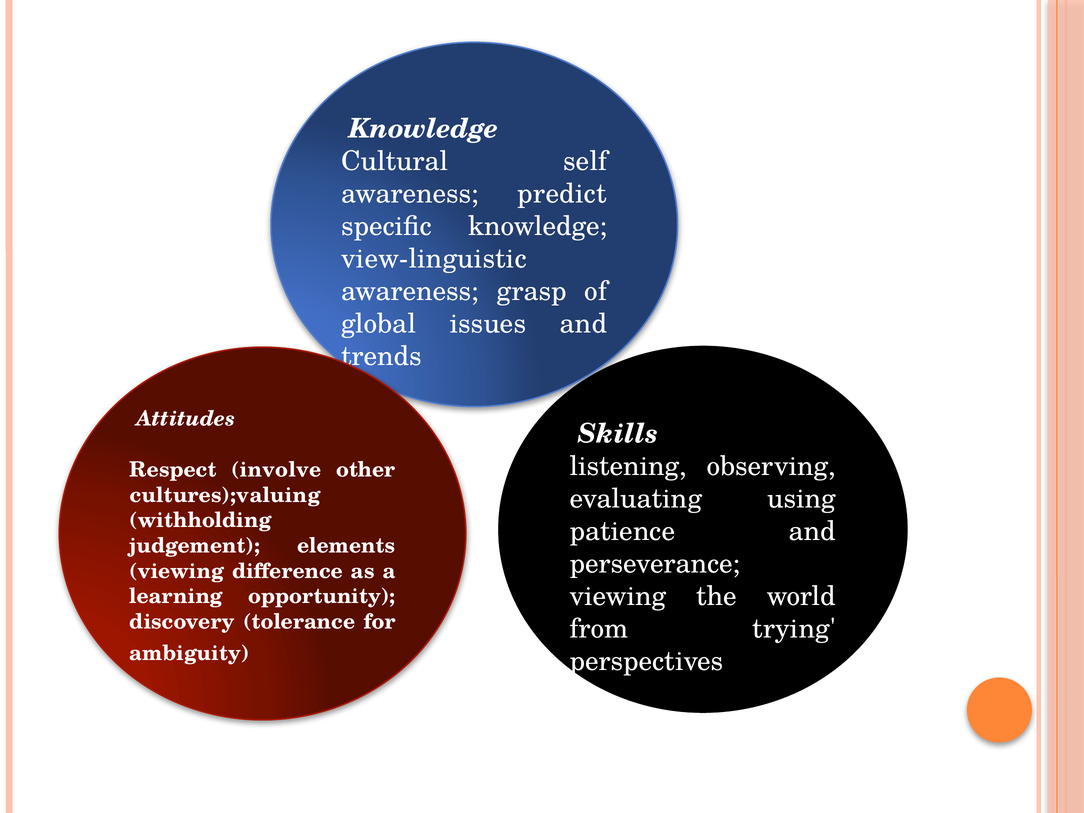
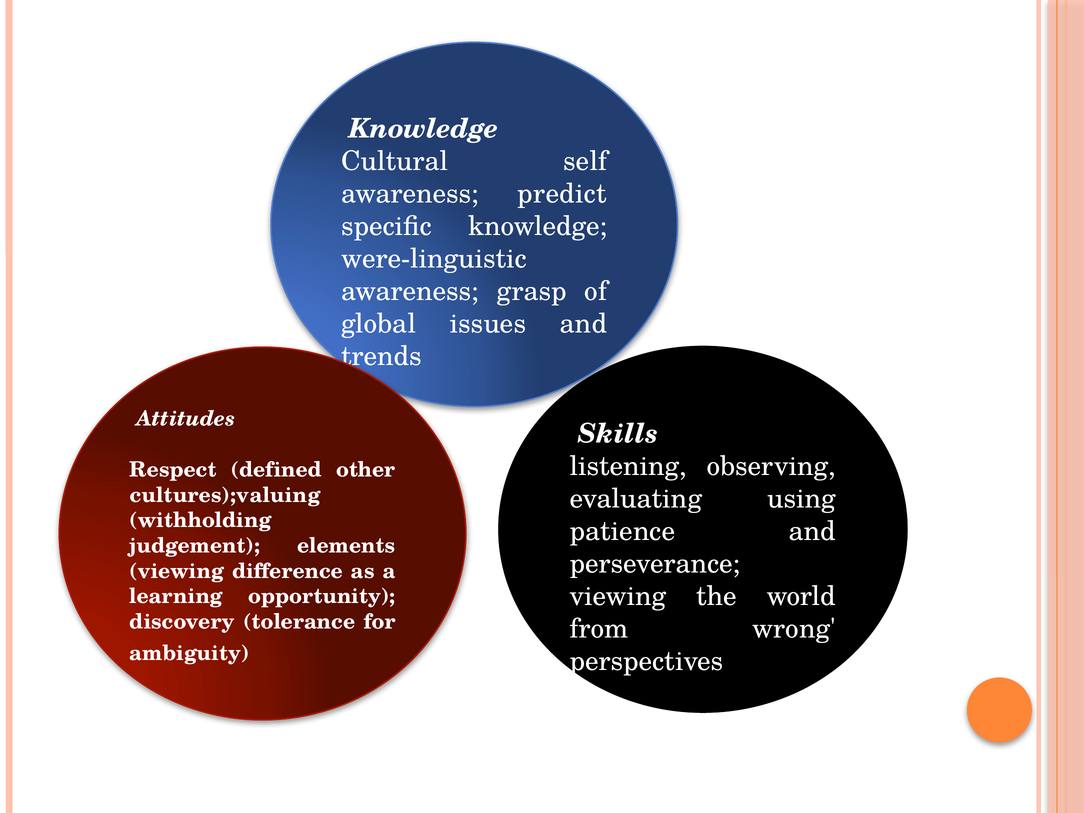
view-linguistic: view-linguistic -> were-linguistic
involve: involve -> defined
trying: trying -> wrong
